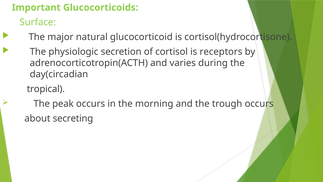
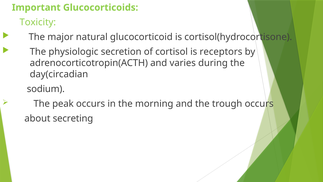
Surface: Surface -> Toxicity
tropical: tropical -> sodium
